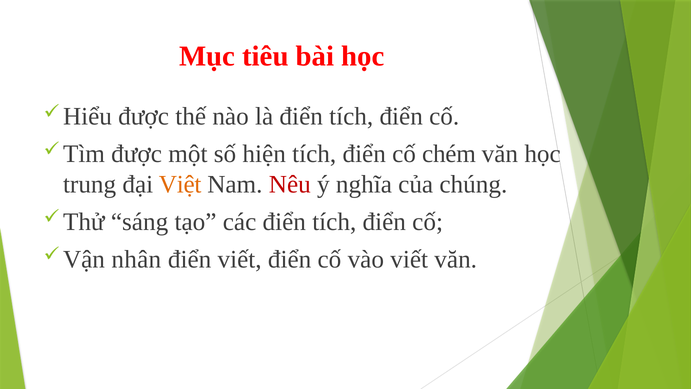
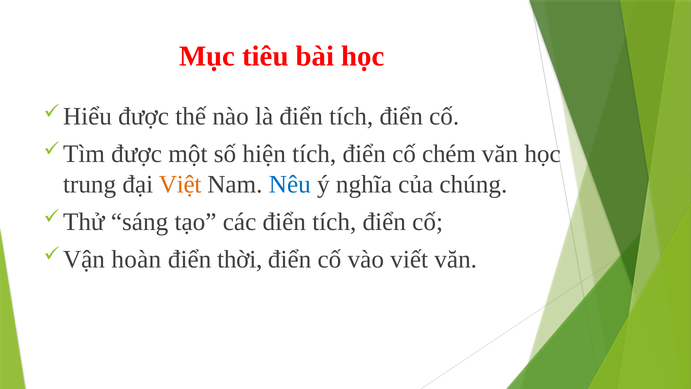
Nêu colour: red -> blue
nhân: nhân -> hoàn
điển viết: viết -> thời
